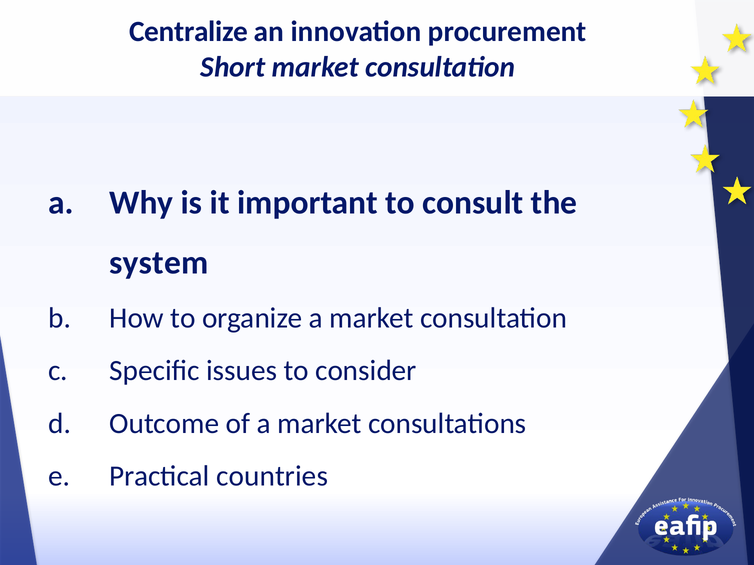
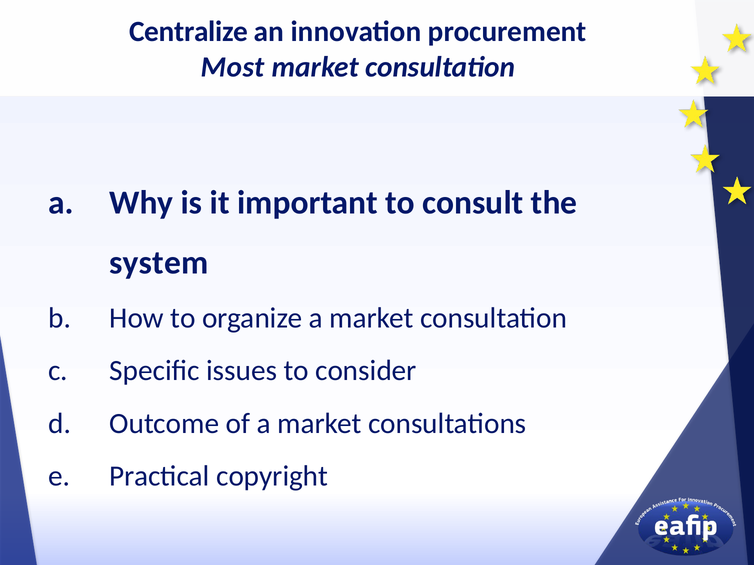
Short: Short -> Most
countries: countries -> copyright
